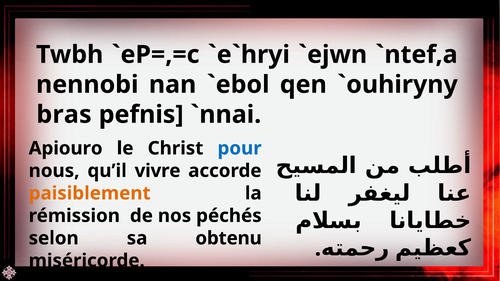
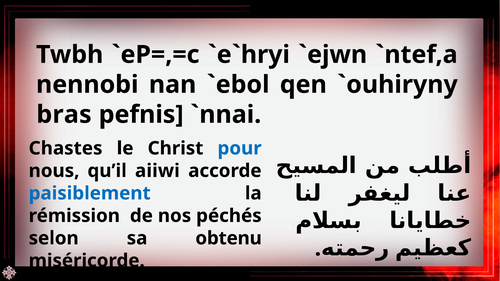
Apiouro: Apiouro -> Chastes
vivre: vivre -> aiiwi
paisiblement colour: orange -> blue
